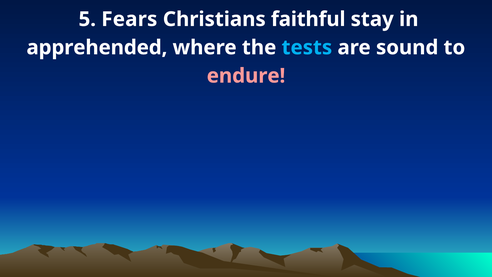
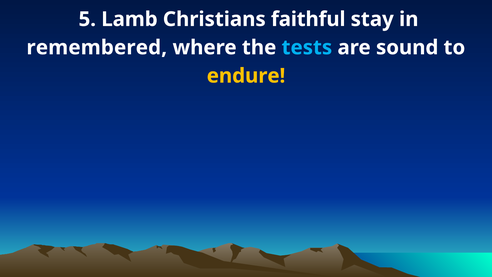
Fears: Fears -> Lamb
apprehended: apprehended -> remembered
endure colour: pink -> yellow
